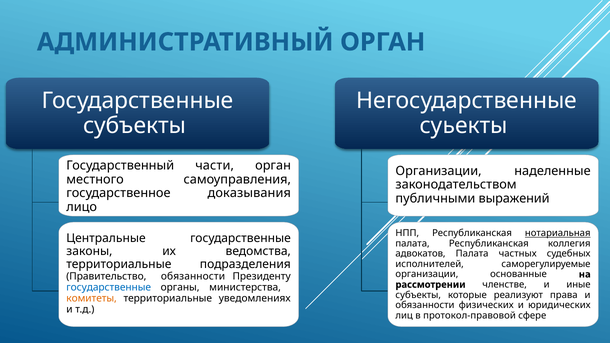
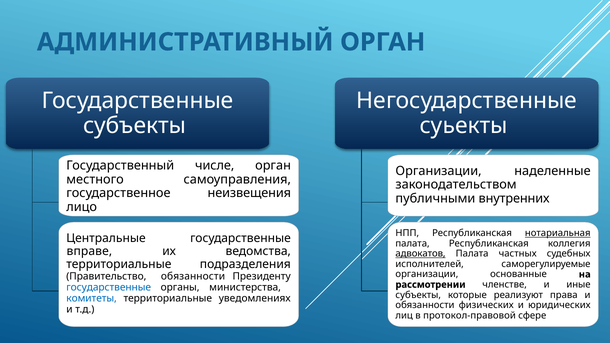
части: части -> числе
доказывания: доказывания -> неизвещения
выражений: выражений -> внутренних
законы: законы -> вправе
адвокатов underline: none -> present
комитеты colour: orange -> blue
